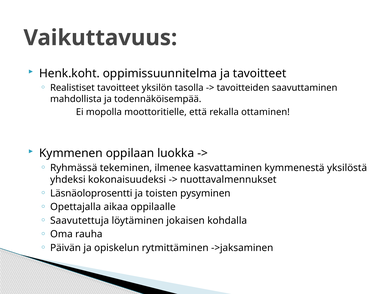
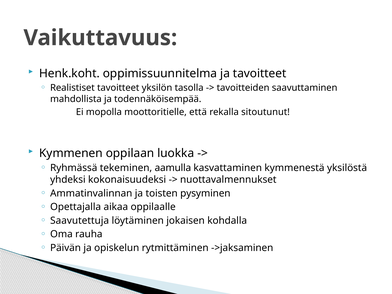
ottaminen: ottaminen -> sitoutunut
ilmenee: ilmenee -> aamulla
Läsnäoloprosentti: Läsnäoloprosentti -> Ammatinvalinnan
